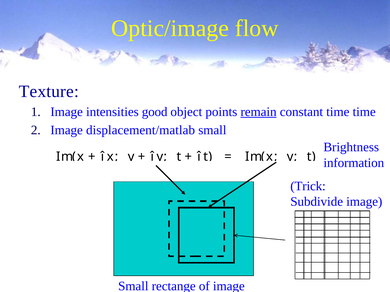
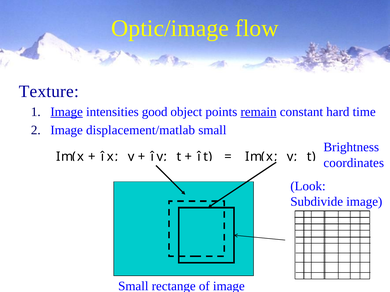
Image at (67, 112) underline: none -> present
constant time: time -> hard
information: information -> coordinates
Trick: Trick -> Look
